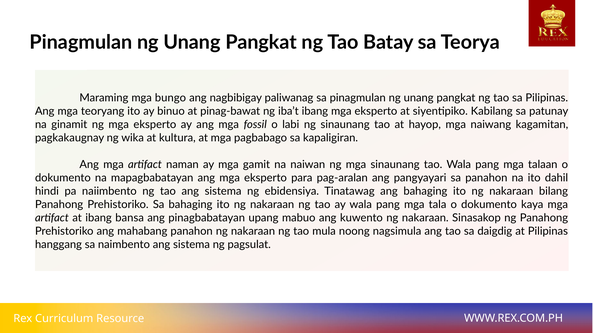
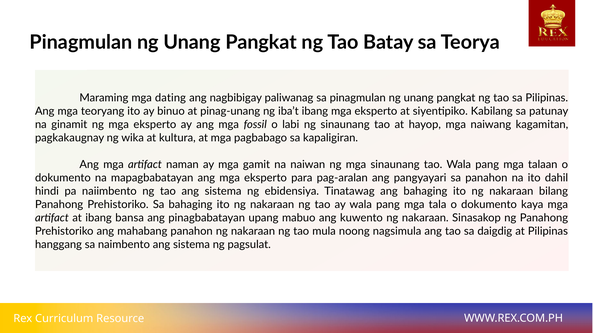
bungo: bungo -> dating
pinag-bawat: pinag-bawat -> pinag-unang
